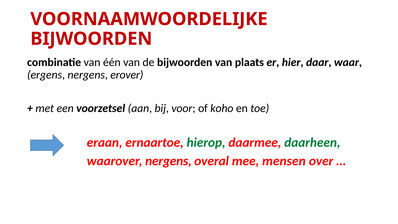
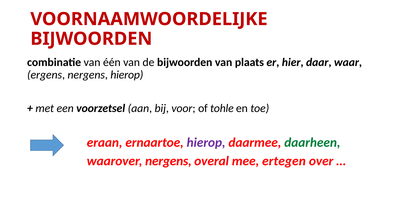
nergens erover: erover -> hierop
koho: koho -> tohle
hierop at (206, 142) colour: green -> purple
mensen: mensen -> ertegen
